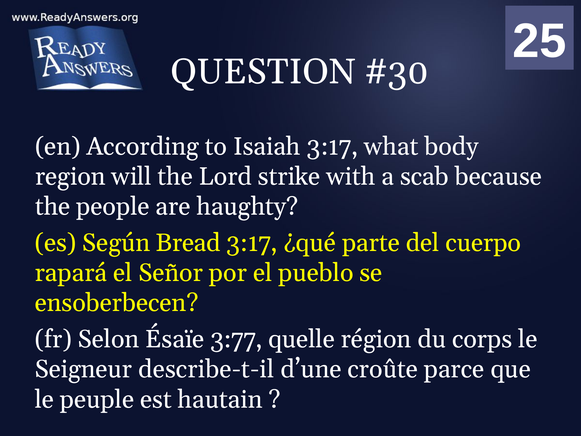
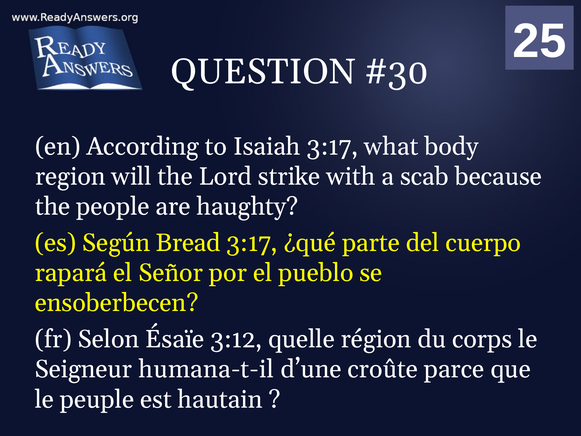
3:77: 3:77 -> 3:12
describe-t-il: describe-t-il -> humana-t-il
